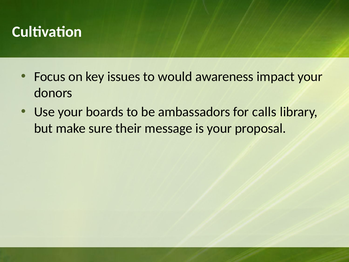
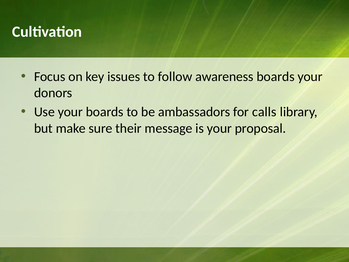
would: would -> follow
awareness impact: impact -> boards
